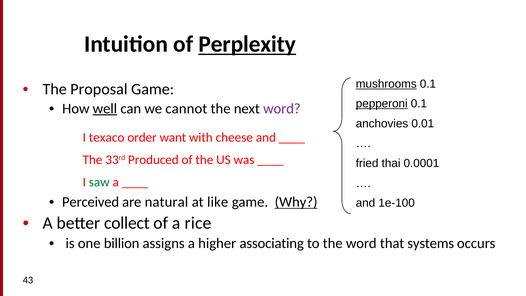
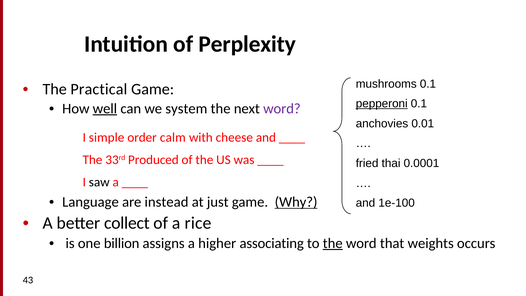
Perplexity underline: present -> none
mushrooms underline: present -> none
Proposal: Proposal -> Practical
cannot: cannot -> system
texaco: texaco -> simple
want: want -> calm
saw colour: green -> black
Perceived: Perceived -> Language
natural: natural -> instead
like: like -> just
the at (333, 243) underline: none -> present
systems: systems -> weights
